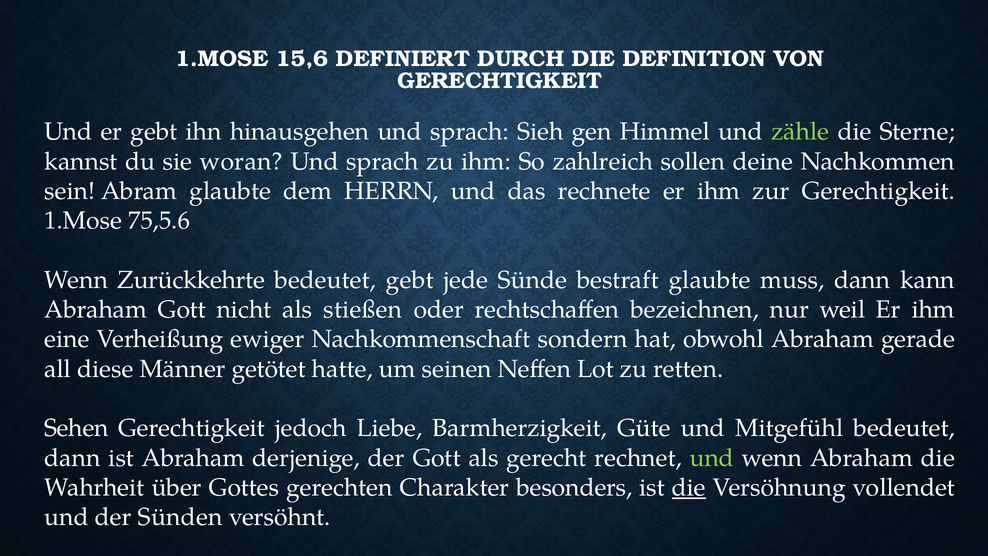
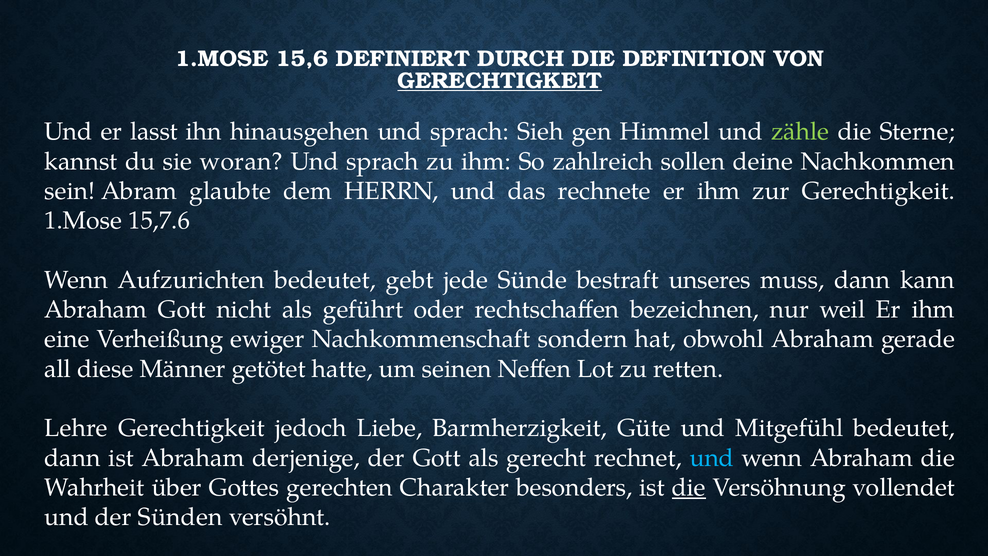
GERECHTIGKEIT at (500, 81) underline: none -> present
er gebt: gebt -> lasst
75,5.6: 75,5.6 -> 15,7.6
Zurückkehrte: Zurückkehrte -> Aufzurichten
bestraft glaubte: glaubte -> unseres
stießen: stießen -> geführt
Sehen: Sehen -> Lehre
und at (712, 458) colour: light green -> light blue
